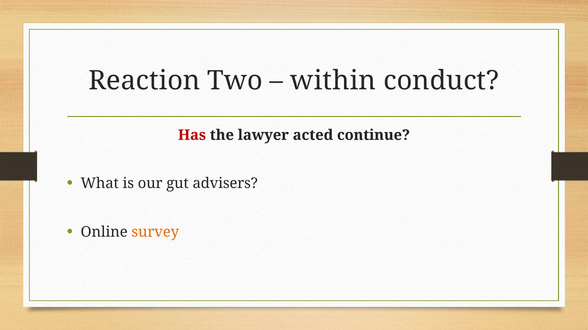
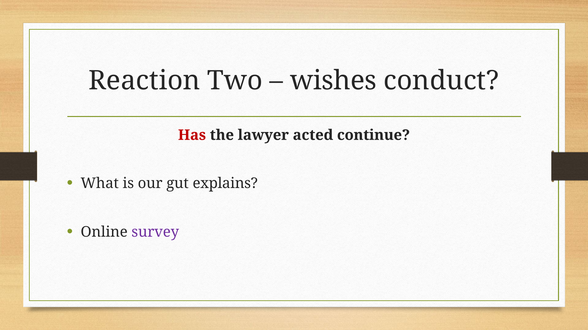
within: within -> wishes
advisers: advisers -> explains
survey colour: orange -> purple
